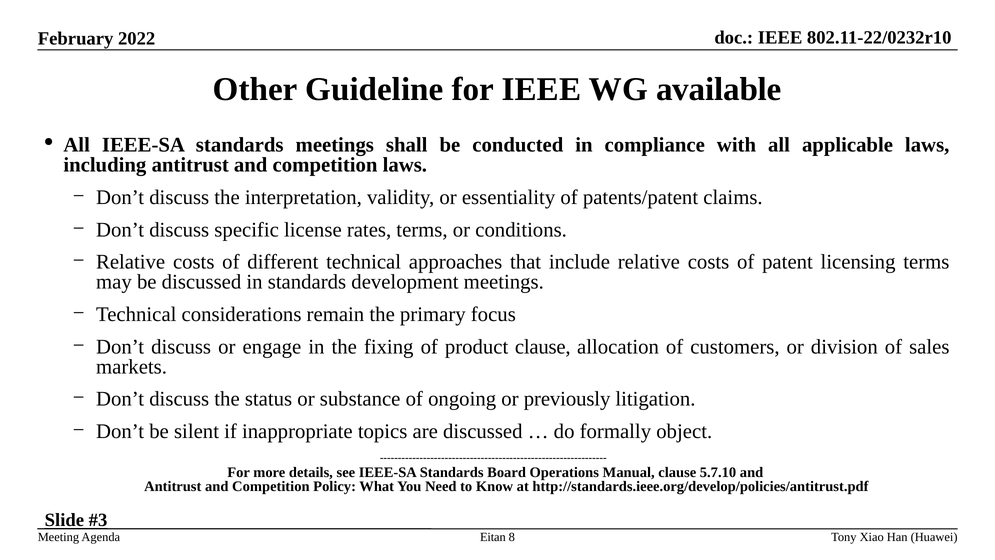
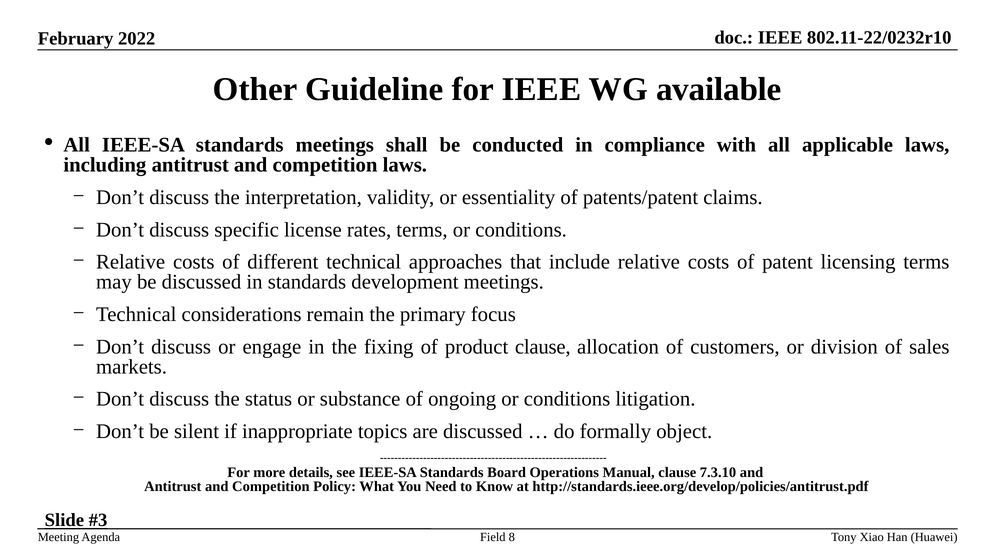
ongoing or previously: previously -> conditions
5.7.10: 5.7.10 -> 7.3.10
Eitan: Eitan -> Field
